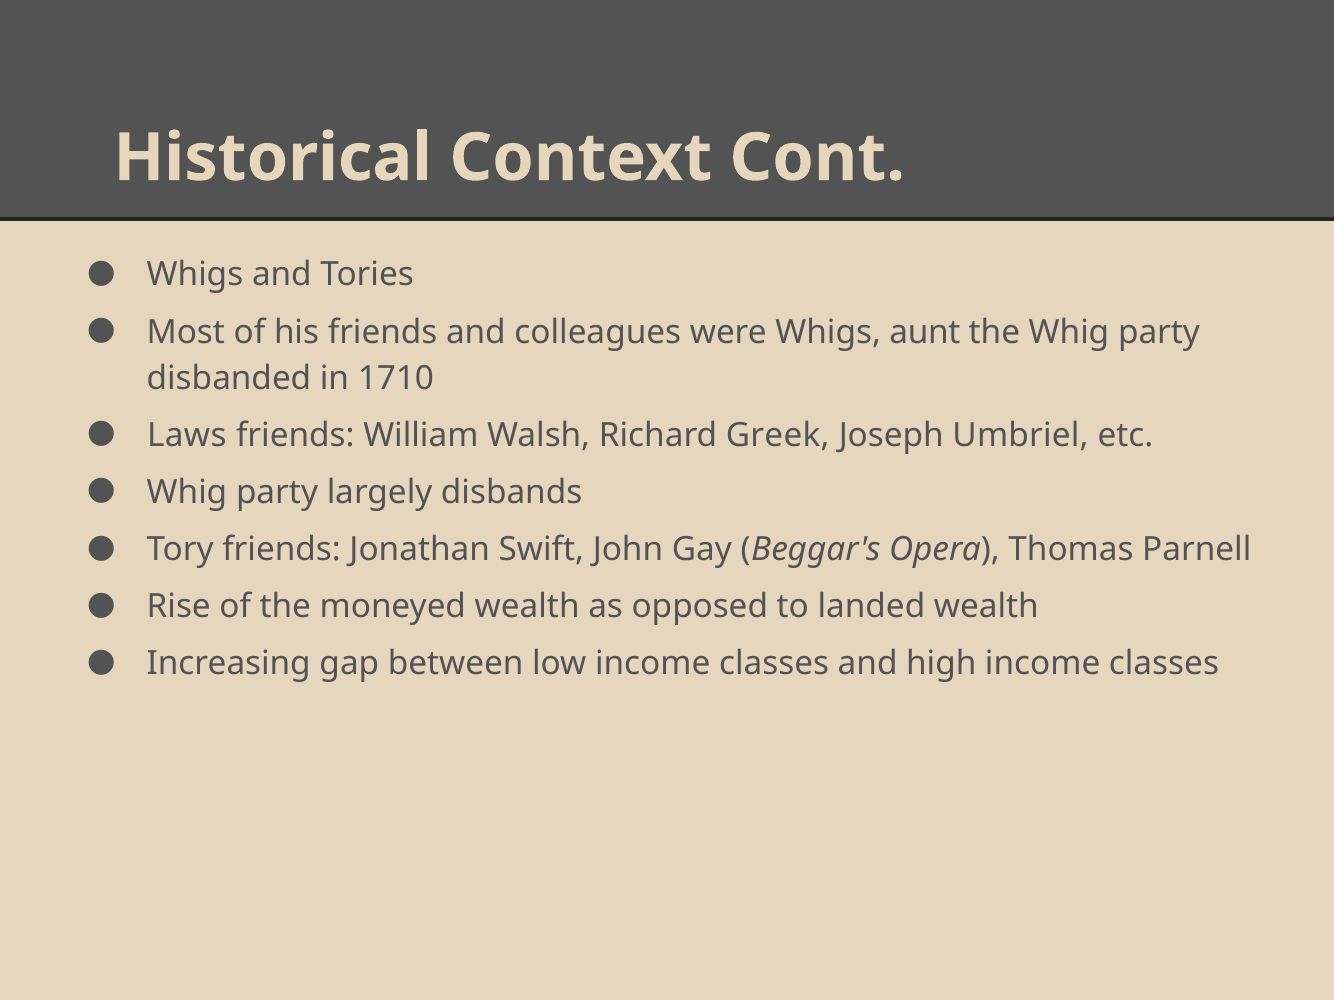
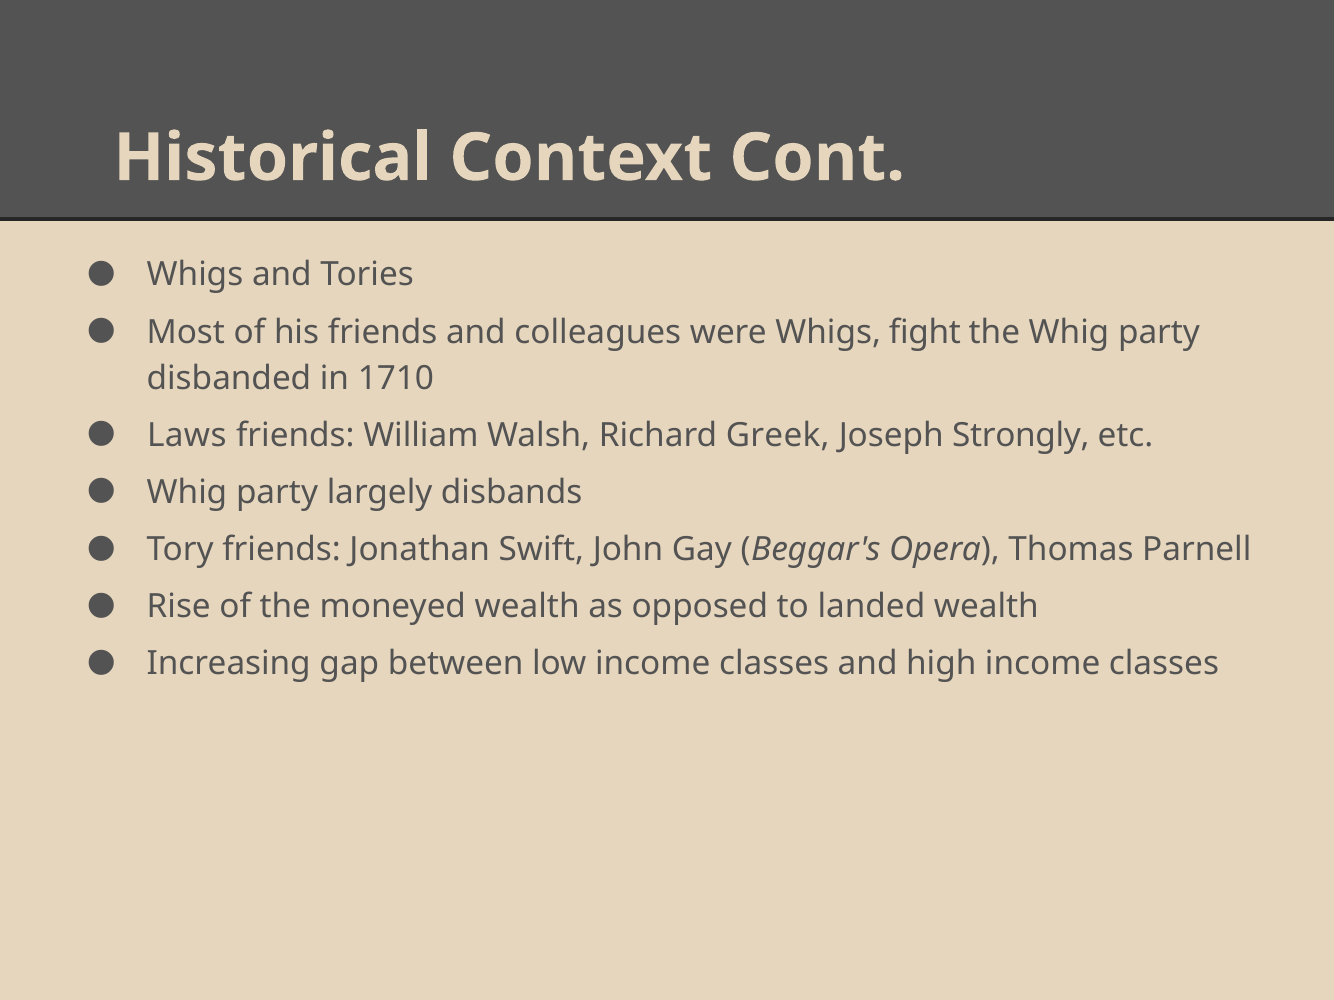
aunt: aunt -> fight
Umbriel: Umbriel -> Strongly
